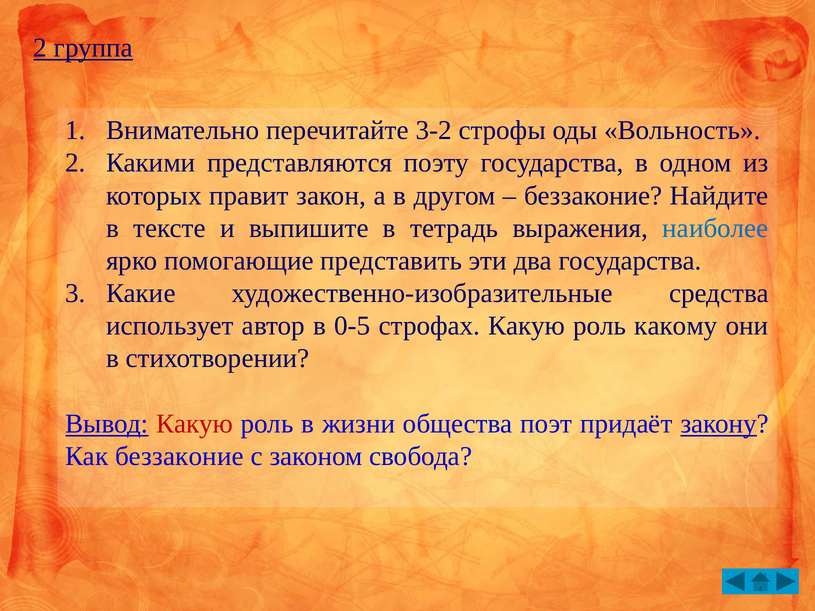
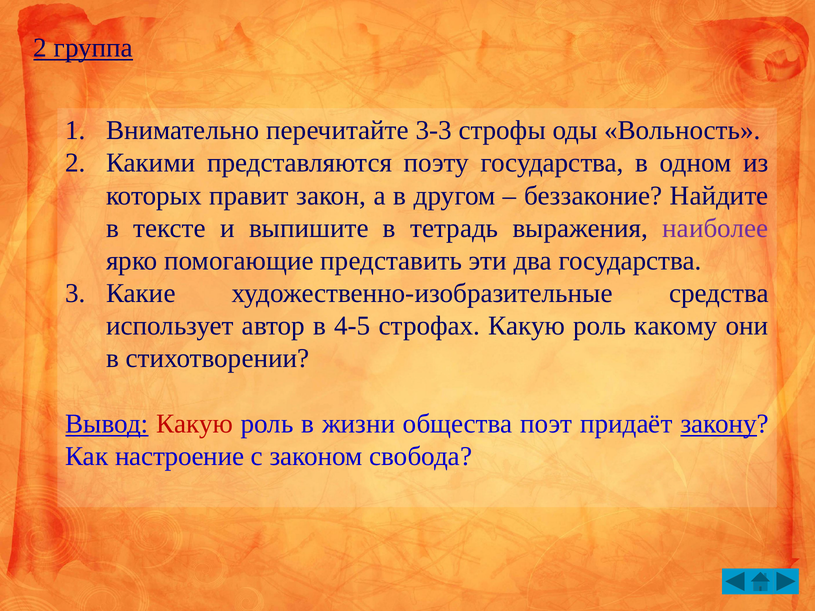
3-2: 3-2 -> 3-3
наиболее colour: blue -> purple
0-5: 0-5 -> 4-5
Как беззаконие: беззаконие -> настроение
